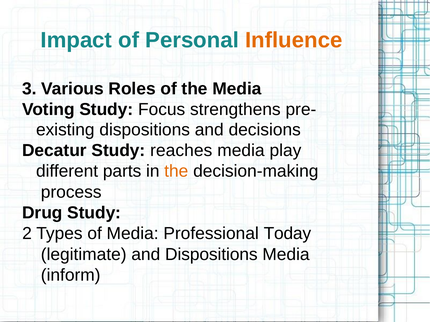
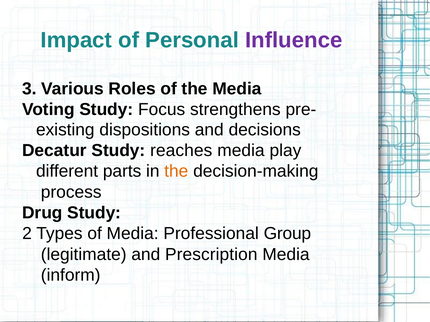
Influence colour: orange -> purple
Today: Today -> Group
and Dispositions: Dispositions -> Prescription
